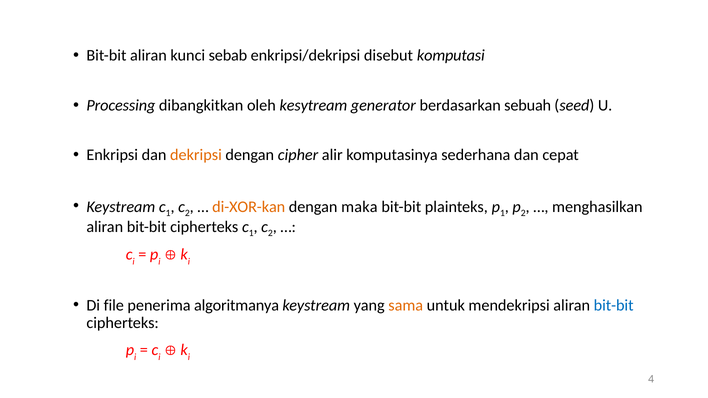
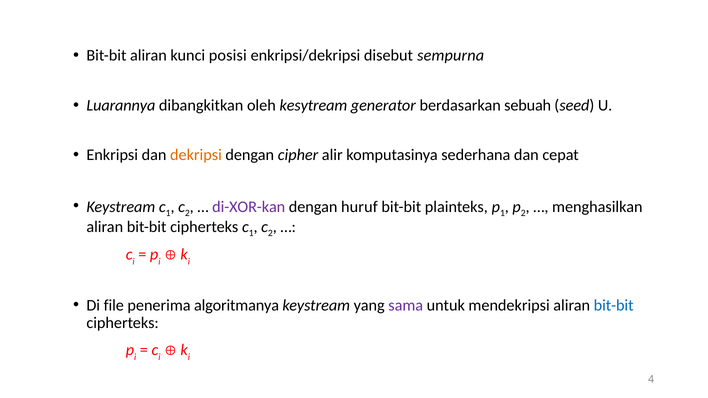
sebab: sebab -> posisi
komputasi: komputasi -> sempurna
Processing: Processing -> Luarannya
di-XOR-kan colour: orange -> purple
maka: maka -> huruf
sama colour: orange -> purple
